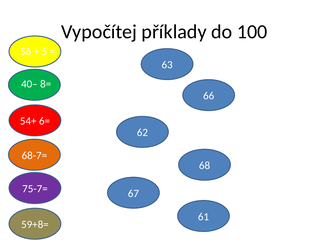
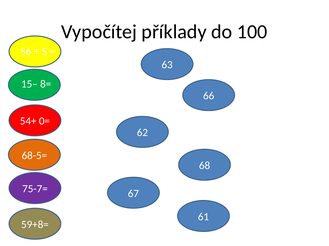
40–: 40– -> 15–
6=: 6= -> 0=
68-7=: 68-7= -> 68-5=
